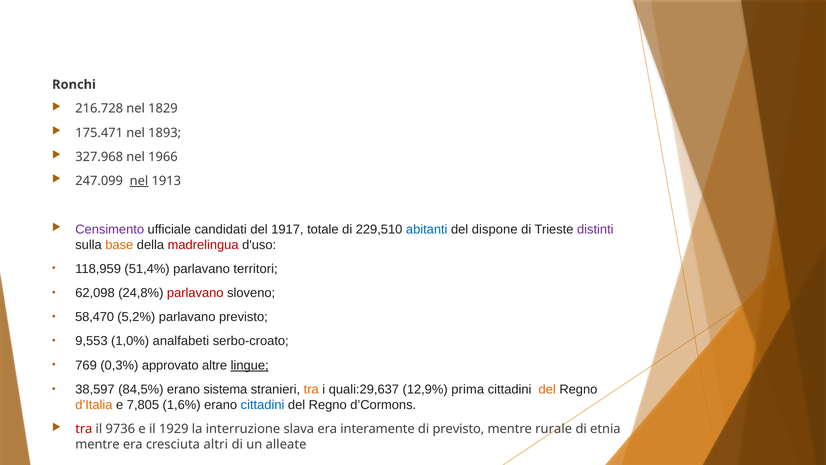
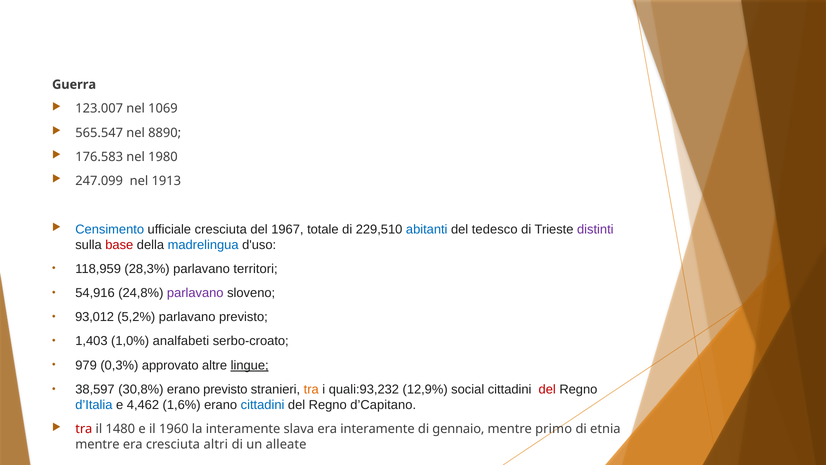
Ronchi: Ronchi -> Guerra
216.728: 216.728 -> 123.007
1829: 1829 -> 1069
175.471: 175.471 -> 565.547
1893: 1893 -> 8890
327.968: 327.968 -> 176.583
1966: 1966 -> 1980
nel at (139, 181) underline: present -> none
Censimento colour: purple -> blue
ufficiale candidati: candidati -> cresciuta
1917: 1917 -> 1967
dispone: dispone -> tedesco
base colour: orange -> red
madrelingua colour: red -> blue
51,4%: 51,4% -> 28,3%
62,098: 62,098 -> 54,916
parlavano at (195, 293) colour: red -> purple
58,470: 58,470 -> 93,012
9,553: 9,553 -> 1,403
769: 769 -> 979
84,5%: 84,5% -> 30,8%
erano sistema: sistema -> previsto
quali:29,637: quali:29,637 -> quali:93,232
prima: prima -> social
del at (547, 389) colour: orange -> red
d’Italia colour: orange -> blue
7,805: 7,805 -> 4,462
d’Cormons: d’Cormons -> d’Capitano
9736: 9736 -> 1480
1929: 1929 -> 1960
la interruzione: interruzione -> interamente
di previsto: previsto -> gennaio
rurale: rurale -> primo
